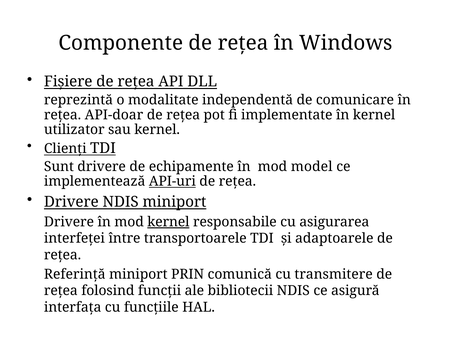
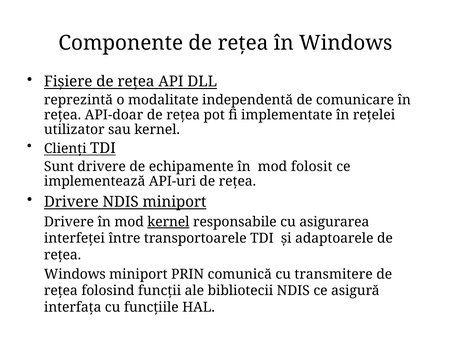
în kernel: kernel -> reţelei
model: model -> folosit
API-uri underline: present -> none
Referinţă at (75, 274): Referinţă -> Windows
